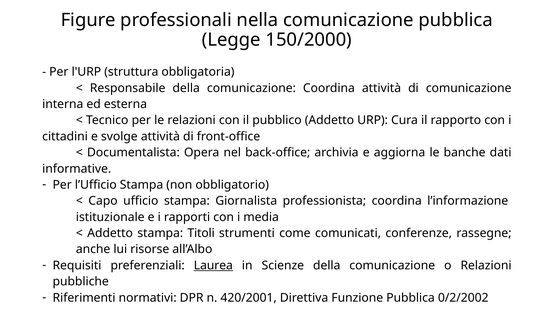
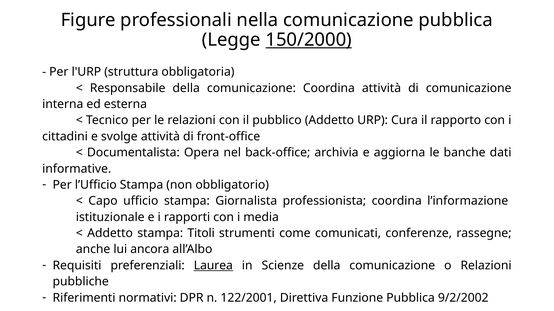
150/2000 underline: none -> present
risorse: risorse -> ancora
420/2001: 420/2001 -> 122/2001
0/2/2002: 0/2/2002 -> 9/2/2002
